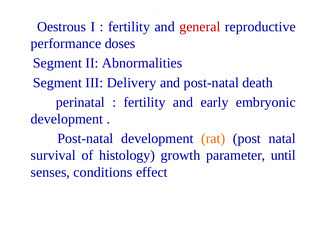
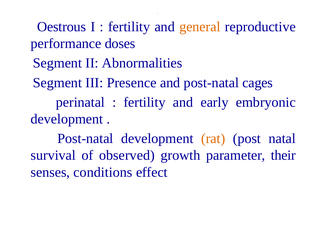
general colour: red -> orange
Delivery: Delivery -> Presence
death: death -> cages
histology: histology -> observed
until: until -> their
